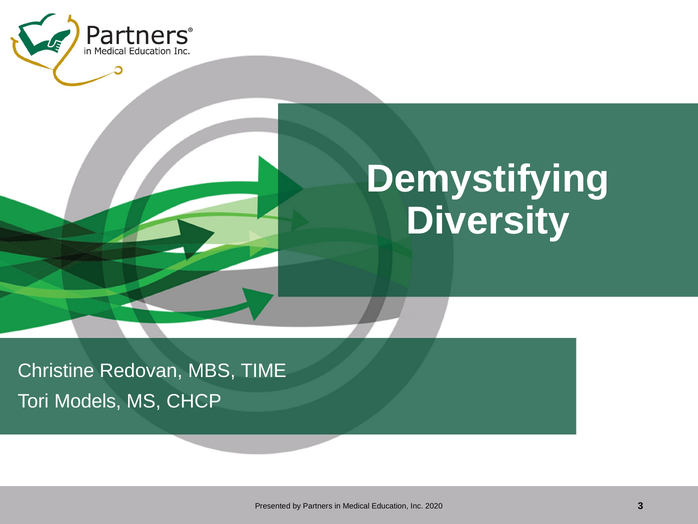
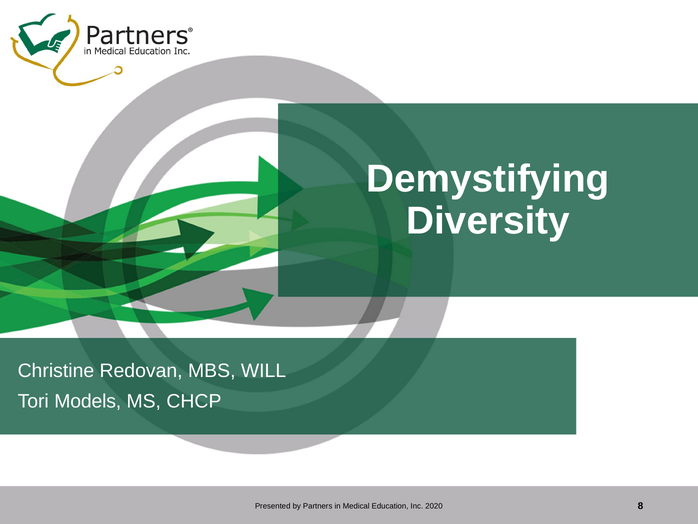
TIME: TIME -> WILL
3: 3 -> 8
